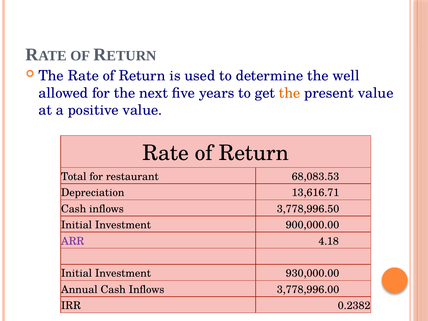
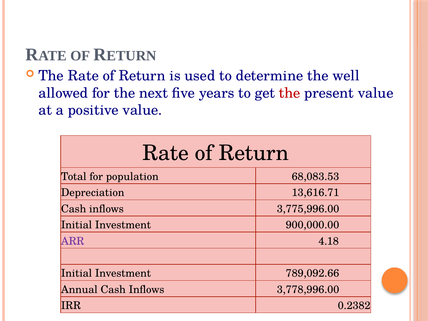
the at (290, 93) colour: orange -> red
restaurant: restaurant -> population
3,778,996.50: 3,778,996.50 -> 3,775,996.00
930,000.00: 930,000.00 -> 789,092.66
